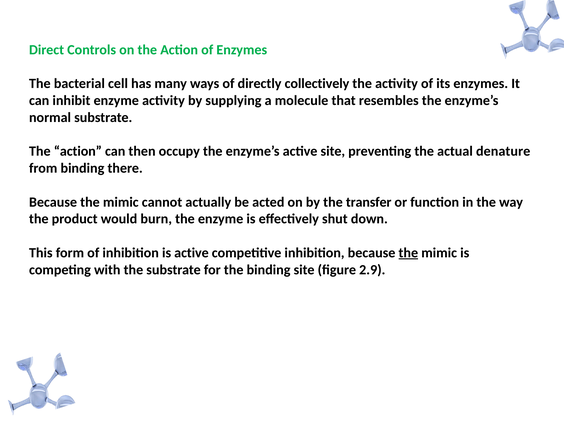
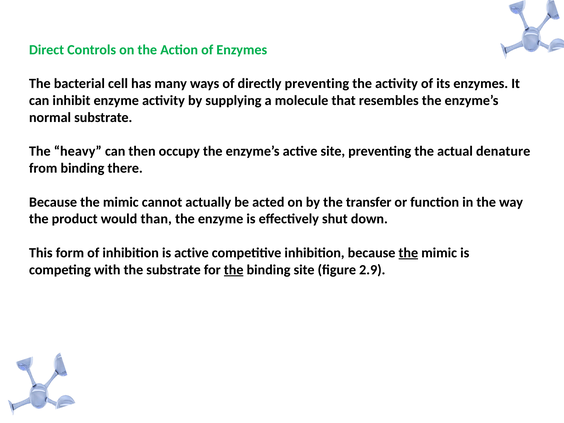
directly collectively: collectively -> preventing
action at (78, 151): action -> heavy
burn: burn -> than
the at (234, 270) underline: none -> present
